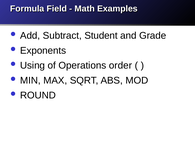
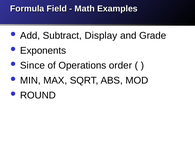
Student: Student -> Display
Using: Using -> Since
